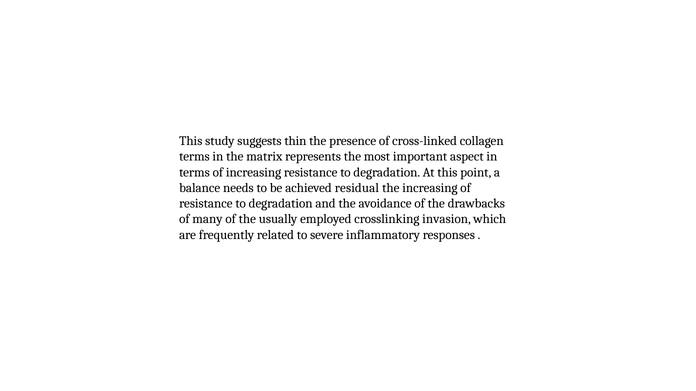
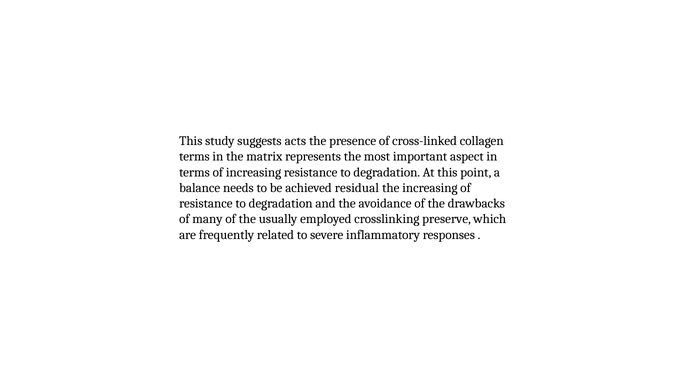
thin: thin -> acts
invasion: invasion -> preserve
